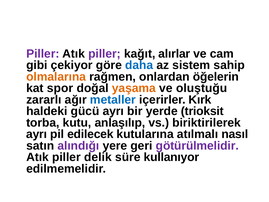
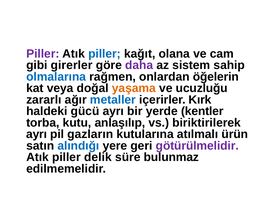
piller at (104, 54) colour: purple -> blue
alırlar: alırlar -> olana
çekiyor: çekiyor -> girerler
daha colour: blue -> purple
olmalarına colour: orange -> blue
spor: spor -> veya
oluştuğu: oluştuğu -> ucuzluğu
trioksit: trioksit -> kentler
edilecek: edilecek -> gazların
nasıl: nasıl -> ürün
alındığı colour: purple -> blue
kullanıyor: kullanıyor -> bulunmaz
